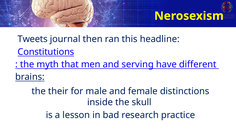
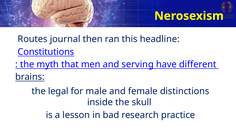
Tweets: Tweets -> Routes
their: their -> legal
